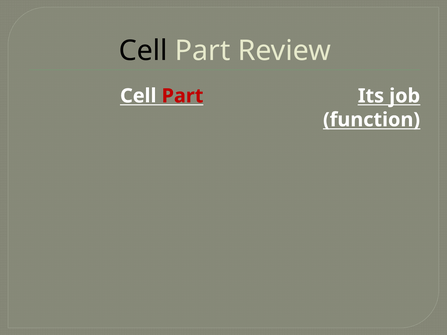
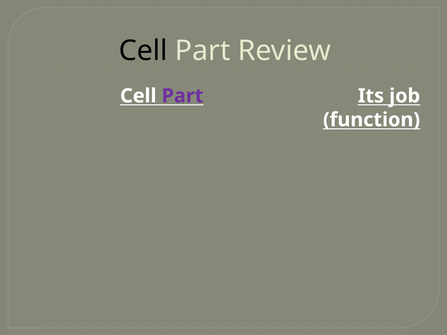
Part at (183, 96) colour: red -> purple
